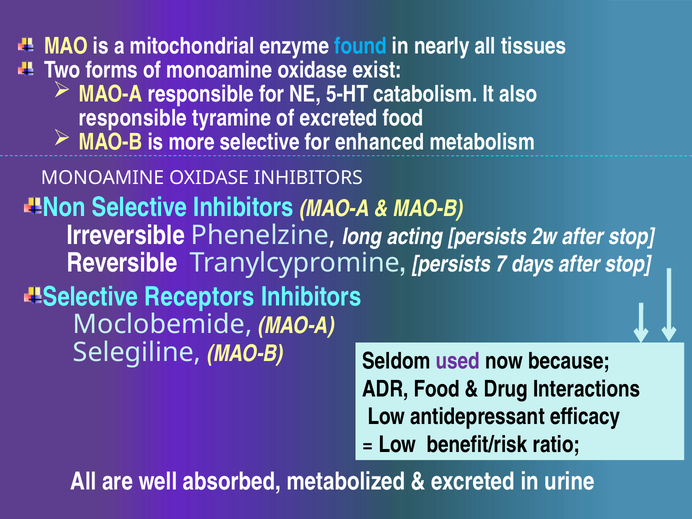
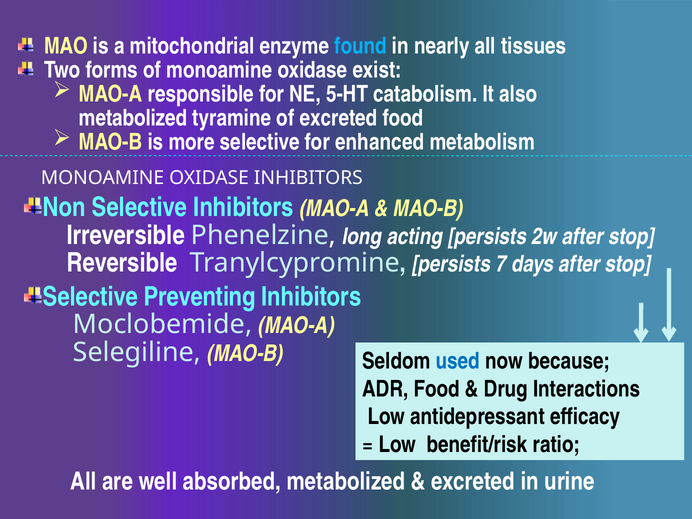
responsible at (133, 118): responsible -> metabolized
Receptors: Receptors -> Preventing
used colour: purple -> blue
